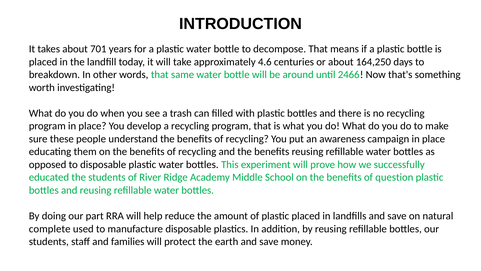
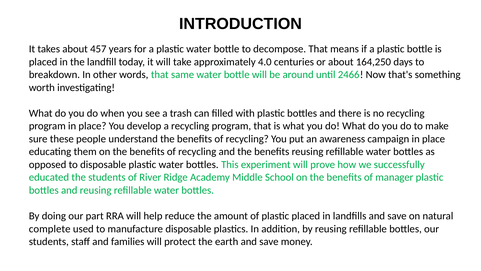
701: 701 -> 457
4.6: 4.6 -> 4.0
question: question -> manager
